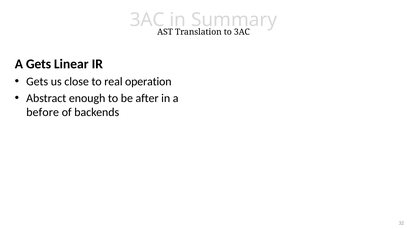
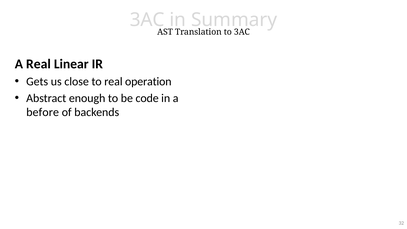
A Gets: Gets -> Real
after: after -> code
